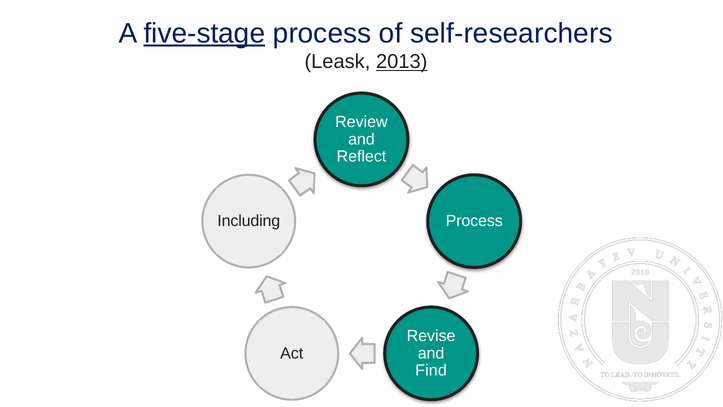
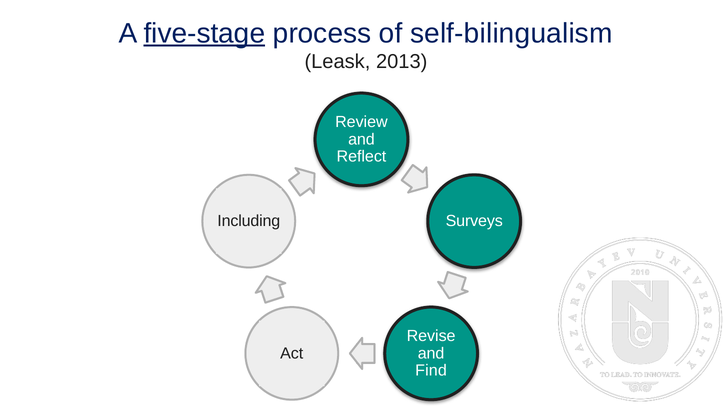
self-researchers: self-researchers -> self-bilingualism
2013 underline: present -> none
Process at (474, 221): Process -> Surveys
